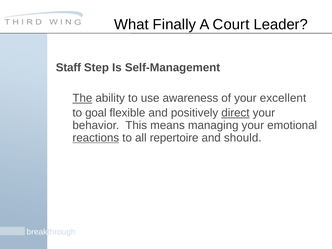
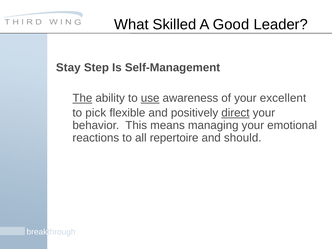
Finally: Finally -> Skilled
Court: Court -> Good
Staff: Staff -> Stay
use underline: none -> present
goal: goal -> pick
reactions underline: present -> none
